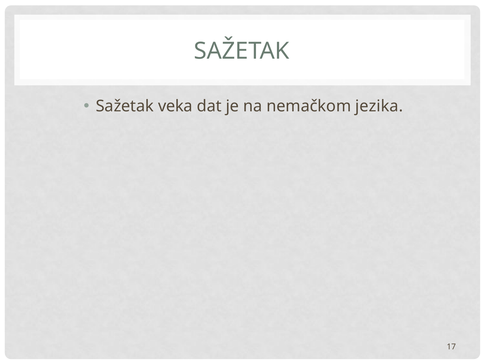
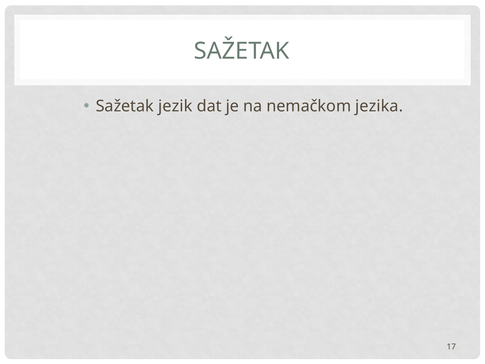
veka: veka -> jezik
